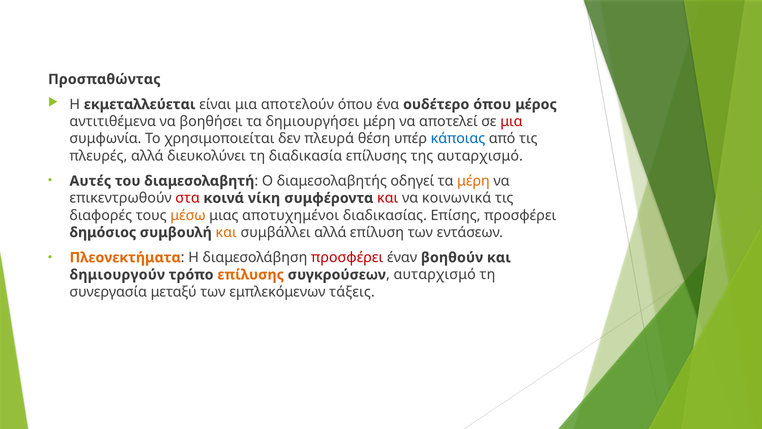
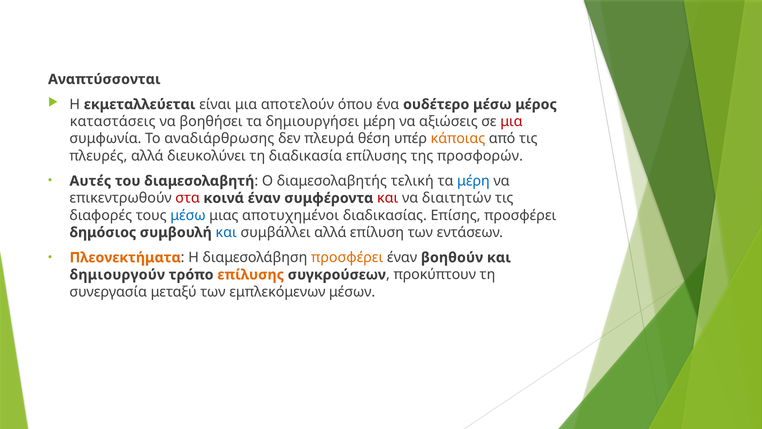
Προσπαθώντας: Προσπαθώντας -> Αναπτύσσονται
ουδέτερο όπου: όπου -> μέσω
αντιτιθέμενα: αντιτιθέμενα -> καταστάσεις
αποτελεί: αποτελεί -> αξιώσεις
χρησιμοποιείται: χρησιμοποιείται -> αναδιάρθρωσης
κάποιας colour: blue -> orange
της αυταρχισμό: αυταρχισμό -> προσφορών
οδηγεί: οδηγεί -> τελική
μέρη at (473, 181) colour: orange -> blue
κοινά νίκη: νίκη -> έναν
κοινωνικά: κοινωνικά -> διαιτητών
μέσω at (188, 215) colour: orange -> blue
και at (226, 232) colour: orange -> blue
προσφέρει at (347, 257) colour: red -> orange
αυταρχισμό at (435, 275): αυταρχισμό -> προκύπτουν
τάξεις: τάξεις -> μέσων
